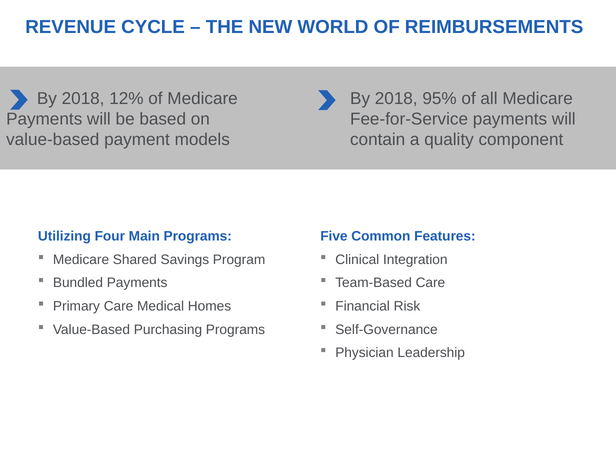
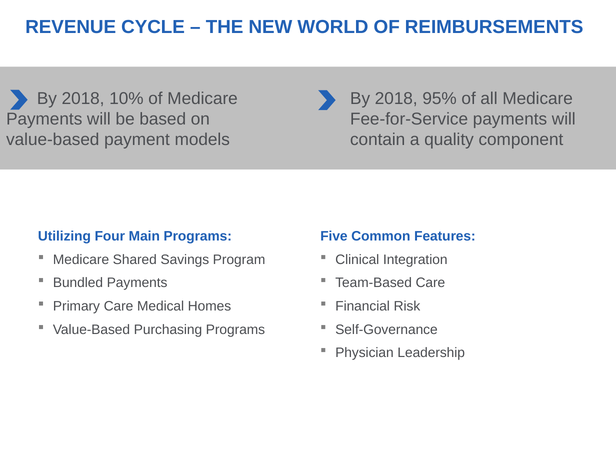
12%: 12% -> 10%
